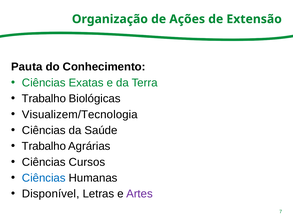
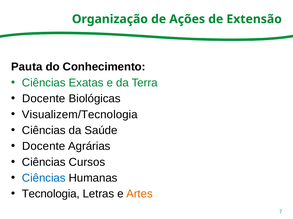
Trabalho at (44, 99): Trabalho -> Docente
Trabalho at (44, 147): Trabalho -> Docente
Disponível: Disponível -> Tecnologia
Artes colour: purple -> orange
